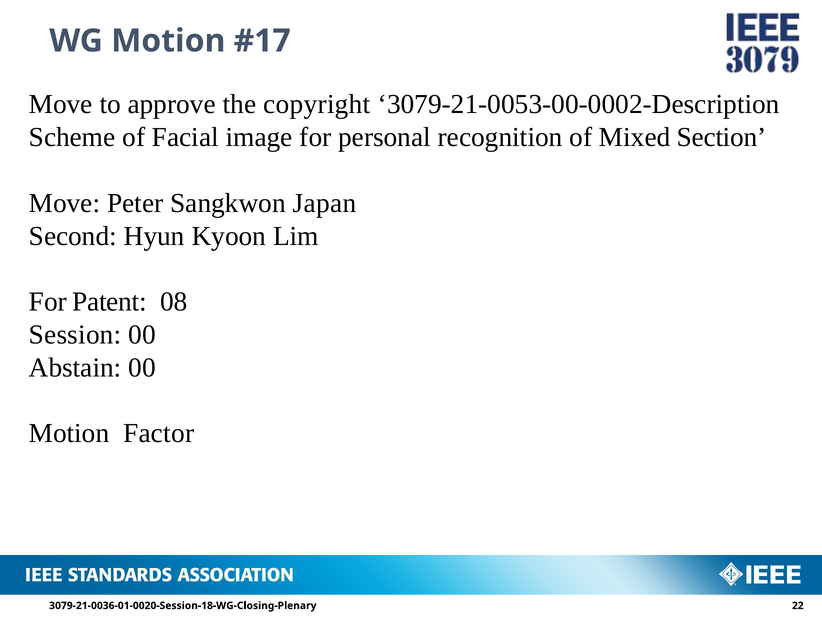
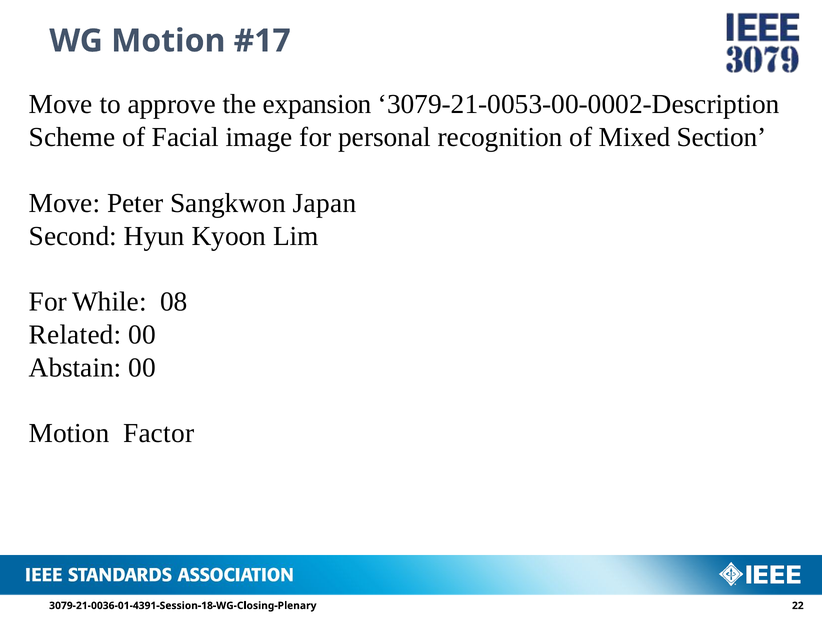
copyright: copyright -> expansion
Patent: Patent -> While
Session: Session -> Related
3079-21-0036-01-0020-Session-18-WG-Closing-Plenary: 3079-21-0036-01-0020-Session-18-WG-Closing-Plenary -> 3079-21-0036-01-4391-Session-18-WG-Closing-Plenary
